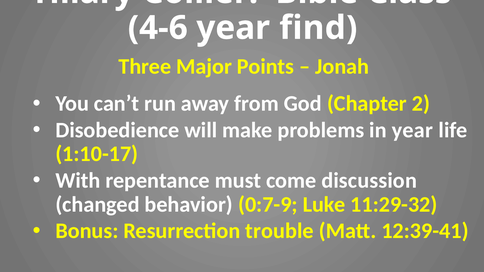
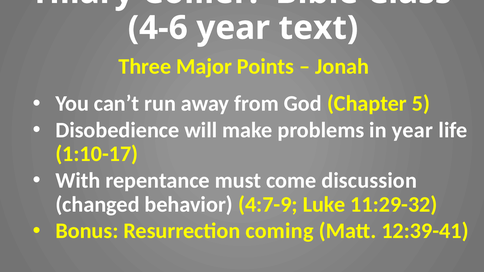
find: find -> text
2: 2 -> 5
0:7-9: 0:7-9 -> 4:7-9
trouble: trouble -> coming
